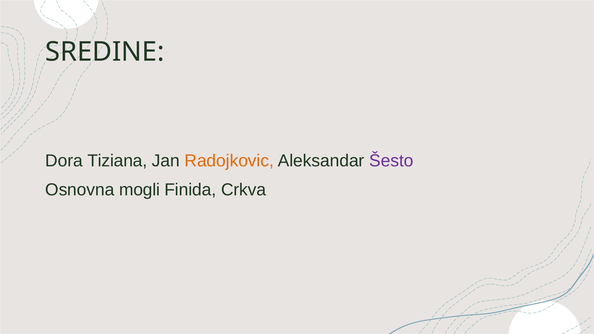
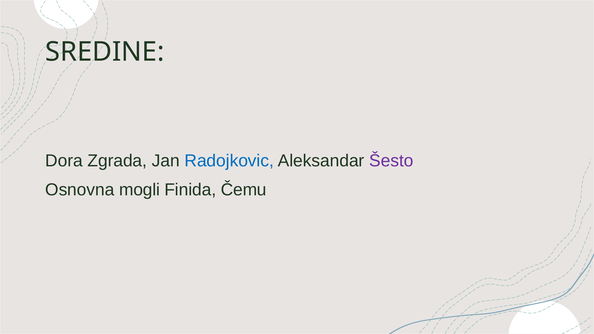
Tiziana: Tiziana -> Zgrada
Radojkovic colour: orange -> blue
Crkva: Crkva -> Čemu
